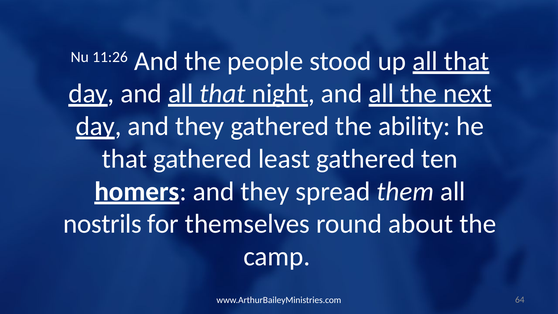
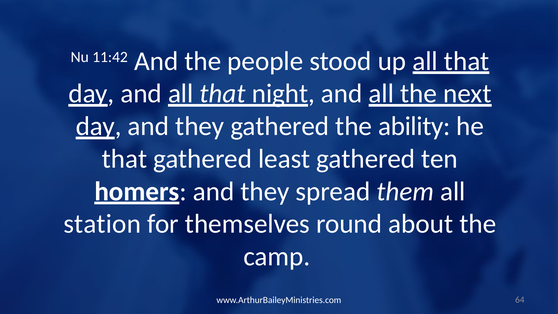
11:26: 11:26 -> 11:42
nostrils: nostrils -> station
